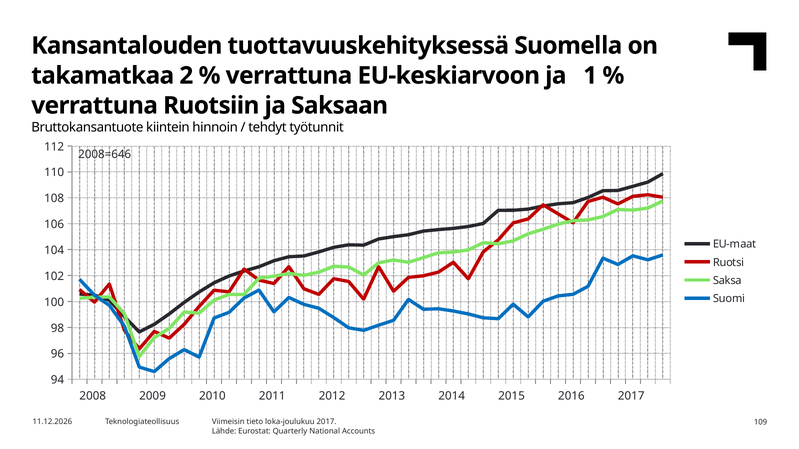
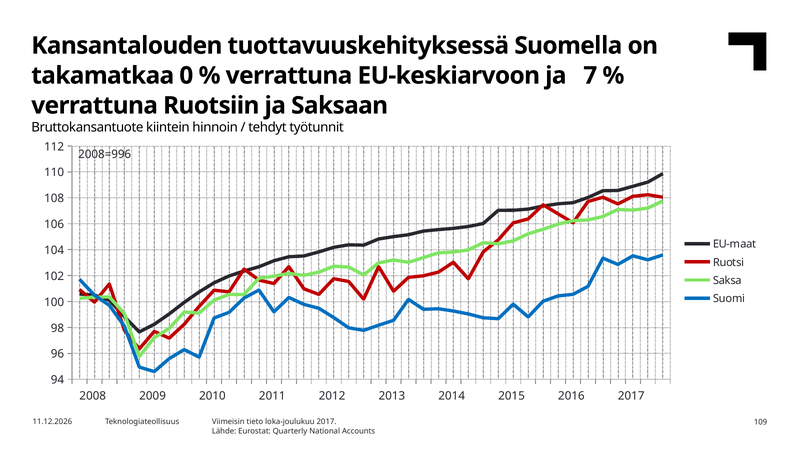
2: 2 -> 0
1: 1 -> 7
2008=646: 2008=646 -> 2008=996
